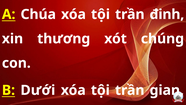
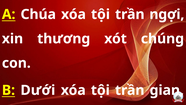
đinh: đinh -> ngợi
